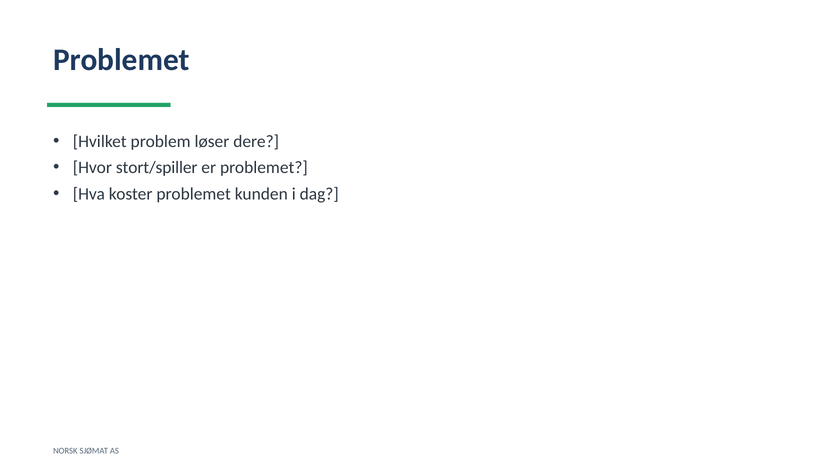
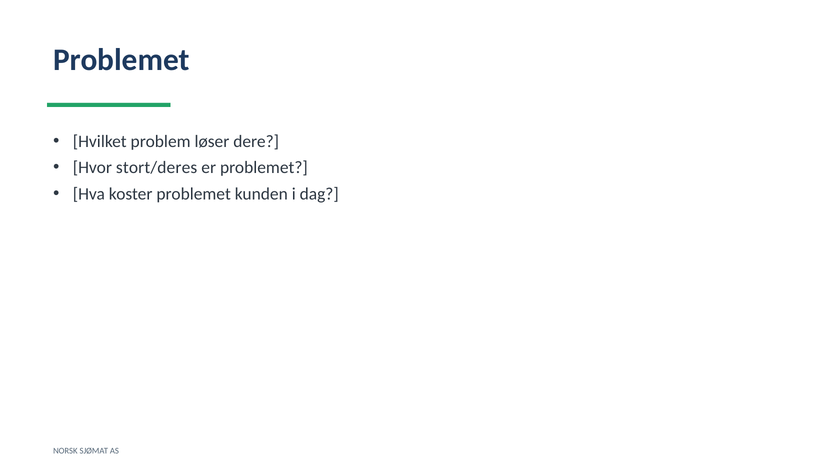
stort/spiller: stort/spiller -> stort/deres
